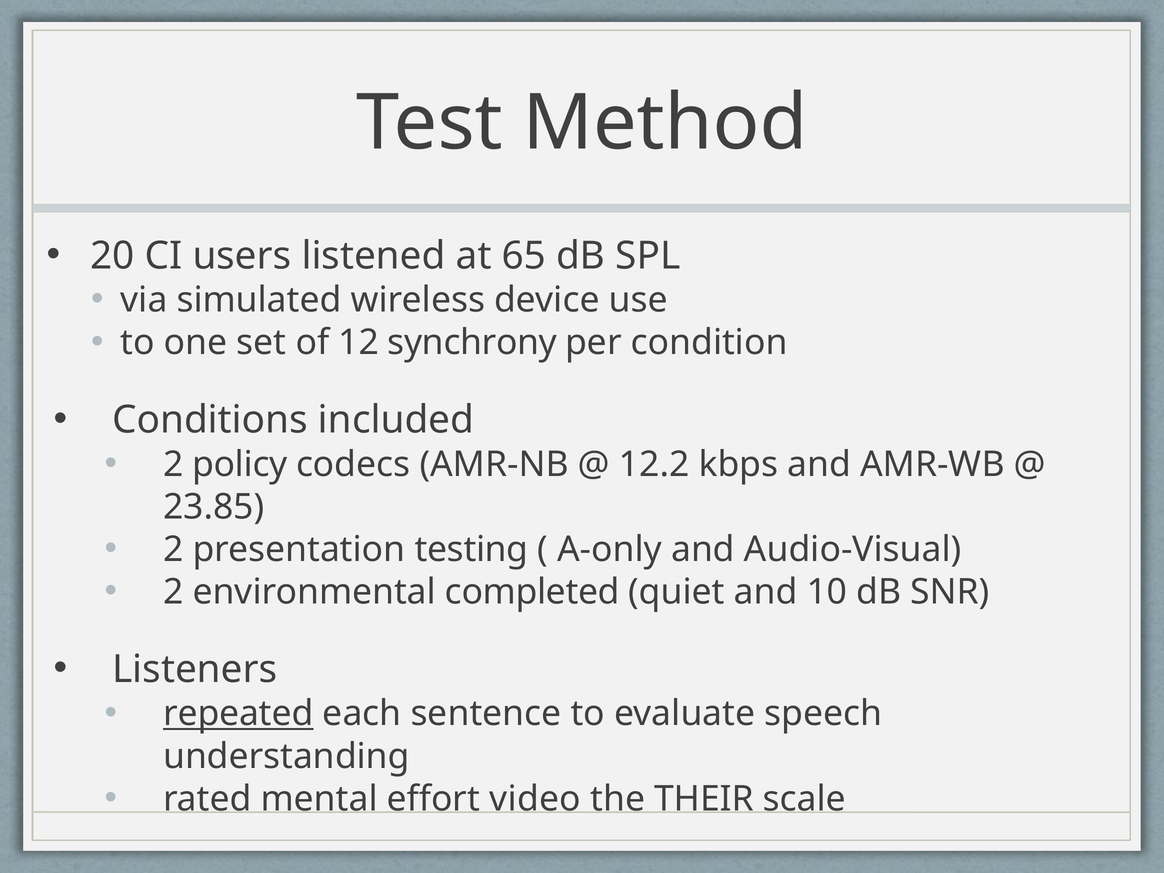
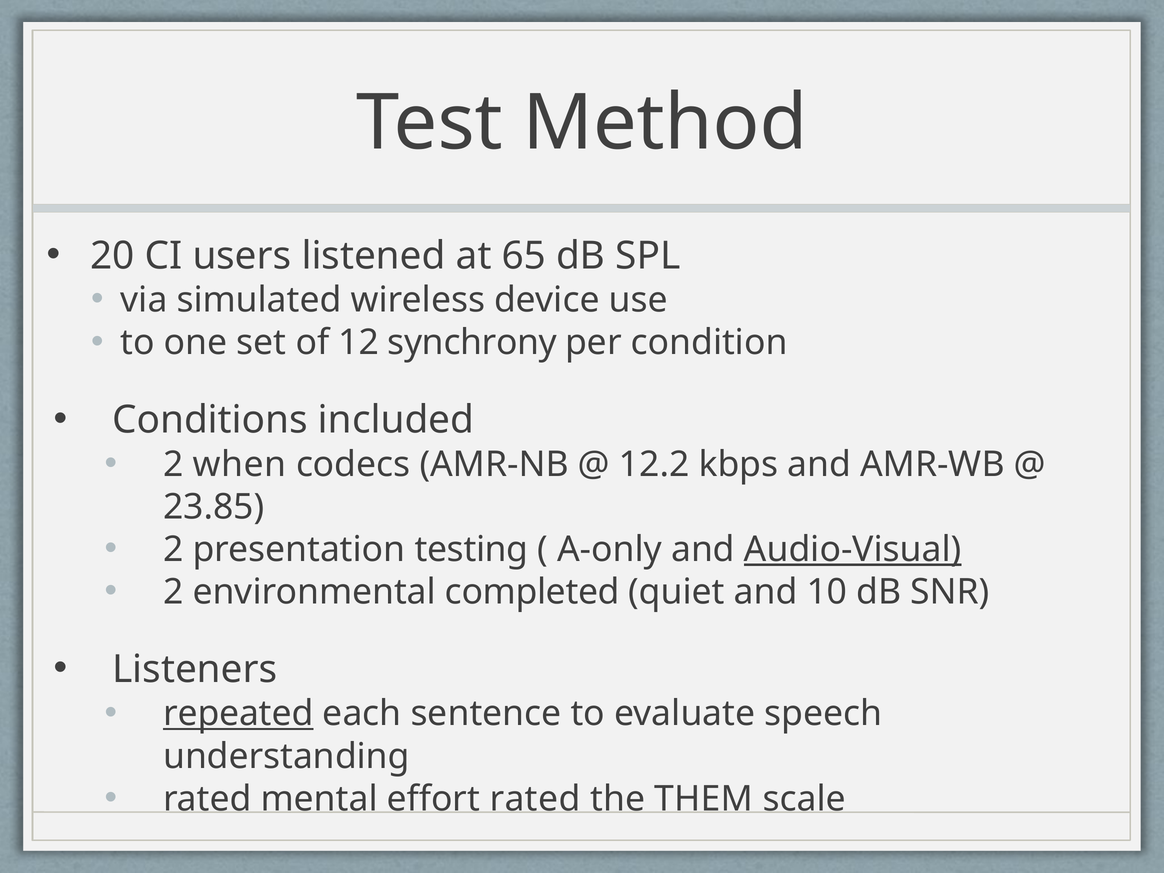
policy: policy -> when
Audio-Visual underline: none -> present
effort video: video -> rated
THEIR: THEIR -> THEM
